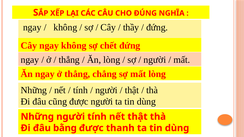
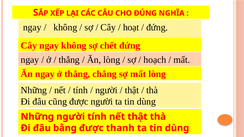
thầy: thầy -> hoạt
người at (155, 60): người -> hoạch
